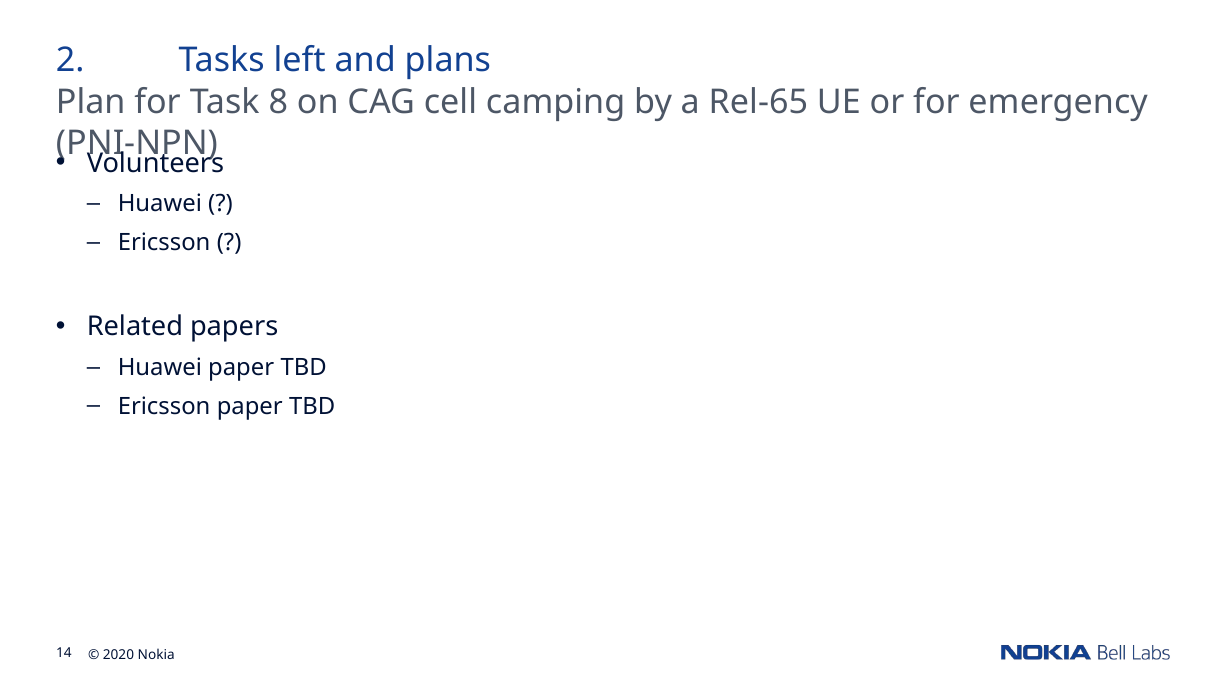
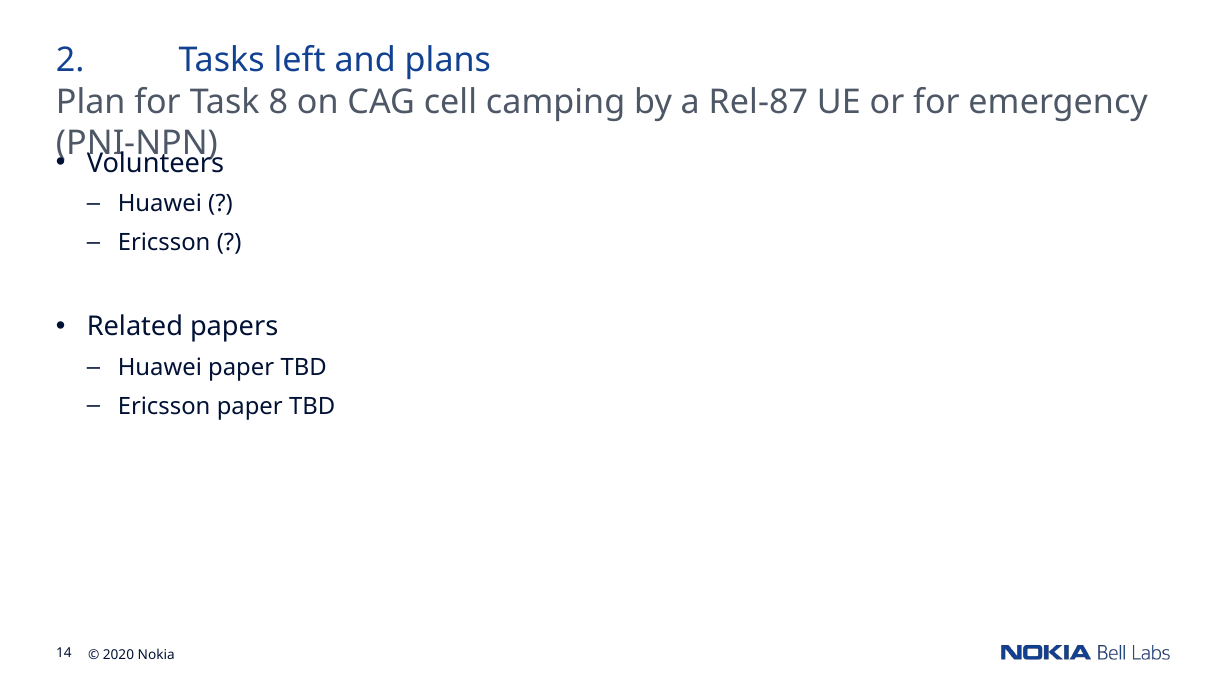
Rel-65: Rel-65 -> Rel-87
